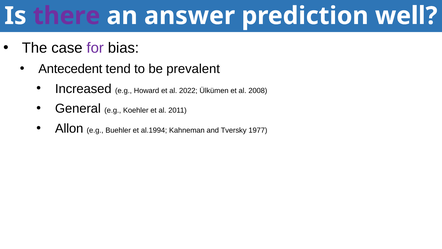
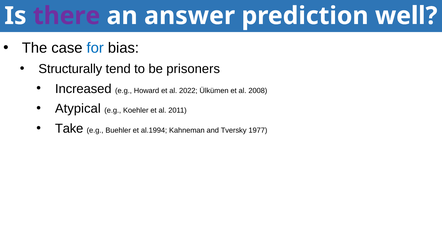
for colour: purple -> blue
Antecedent: Antecedent -> Structurally
prevalent: prevalent -> prisoners
General: General -> Atypical
Allon: Allon -> Take
